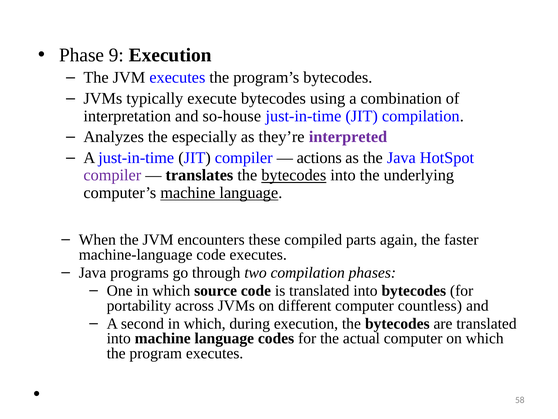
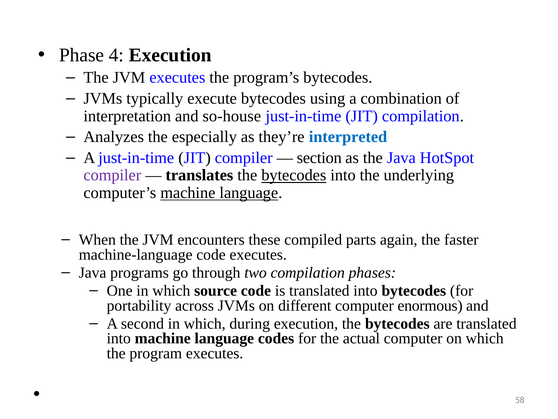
9: 9 -> 4
interpreted colour: purple -> blue
actions: actions -> section
countless: countless -> enormous
